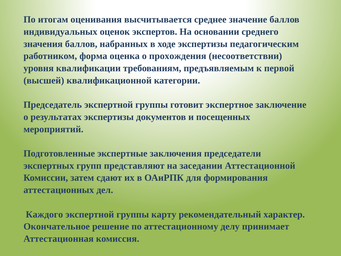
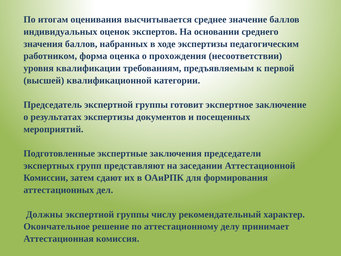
Каждого: Каждого -> Должны
карту: карту -> числу
